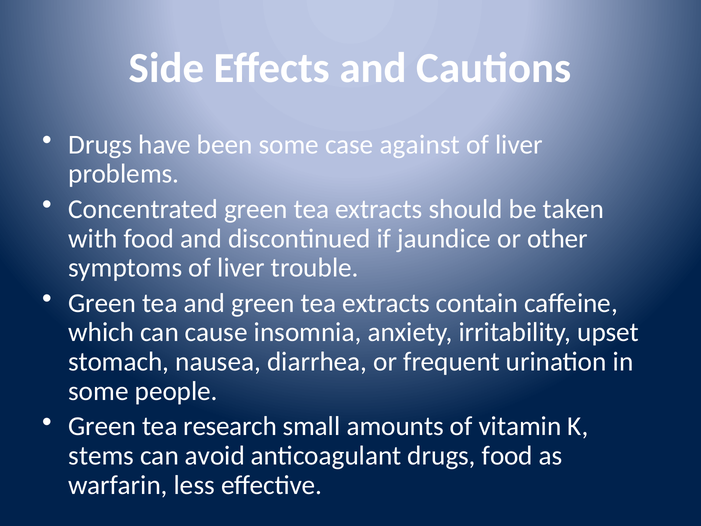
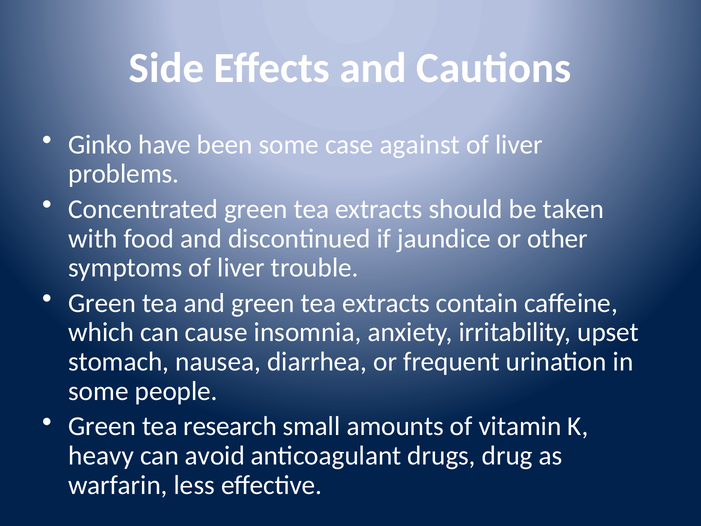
Drugs at (100, 144): Drugs -> Ginko
stems: stems -> heavy
drugs food: food -> drug
